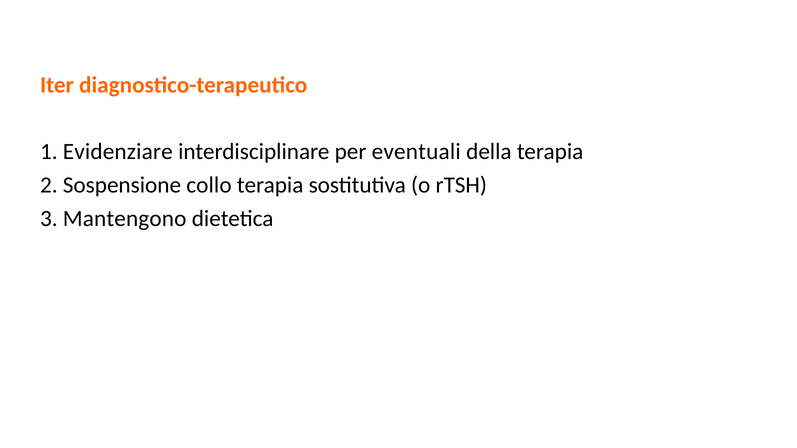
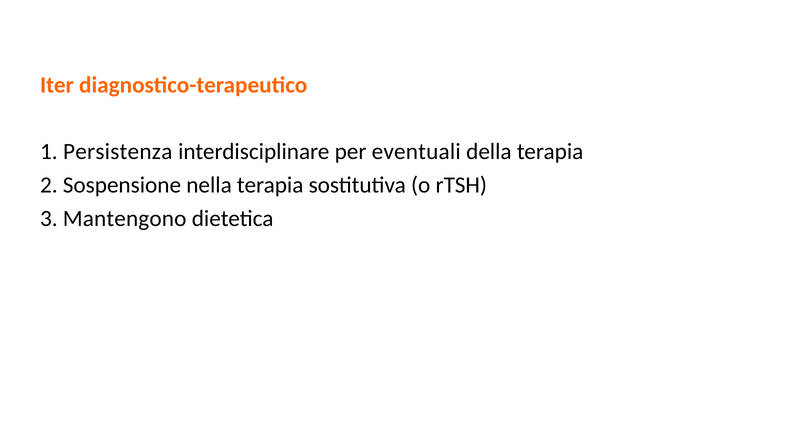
Evidenziare: Evidenziare -> Persistenza
collo: collo -> nella
